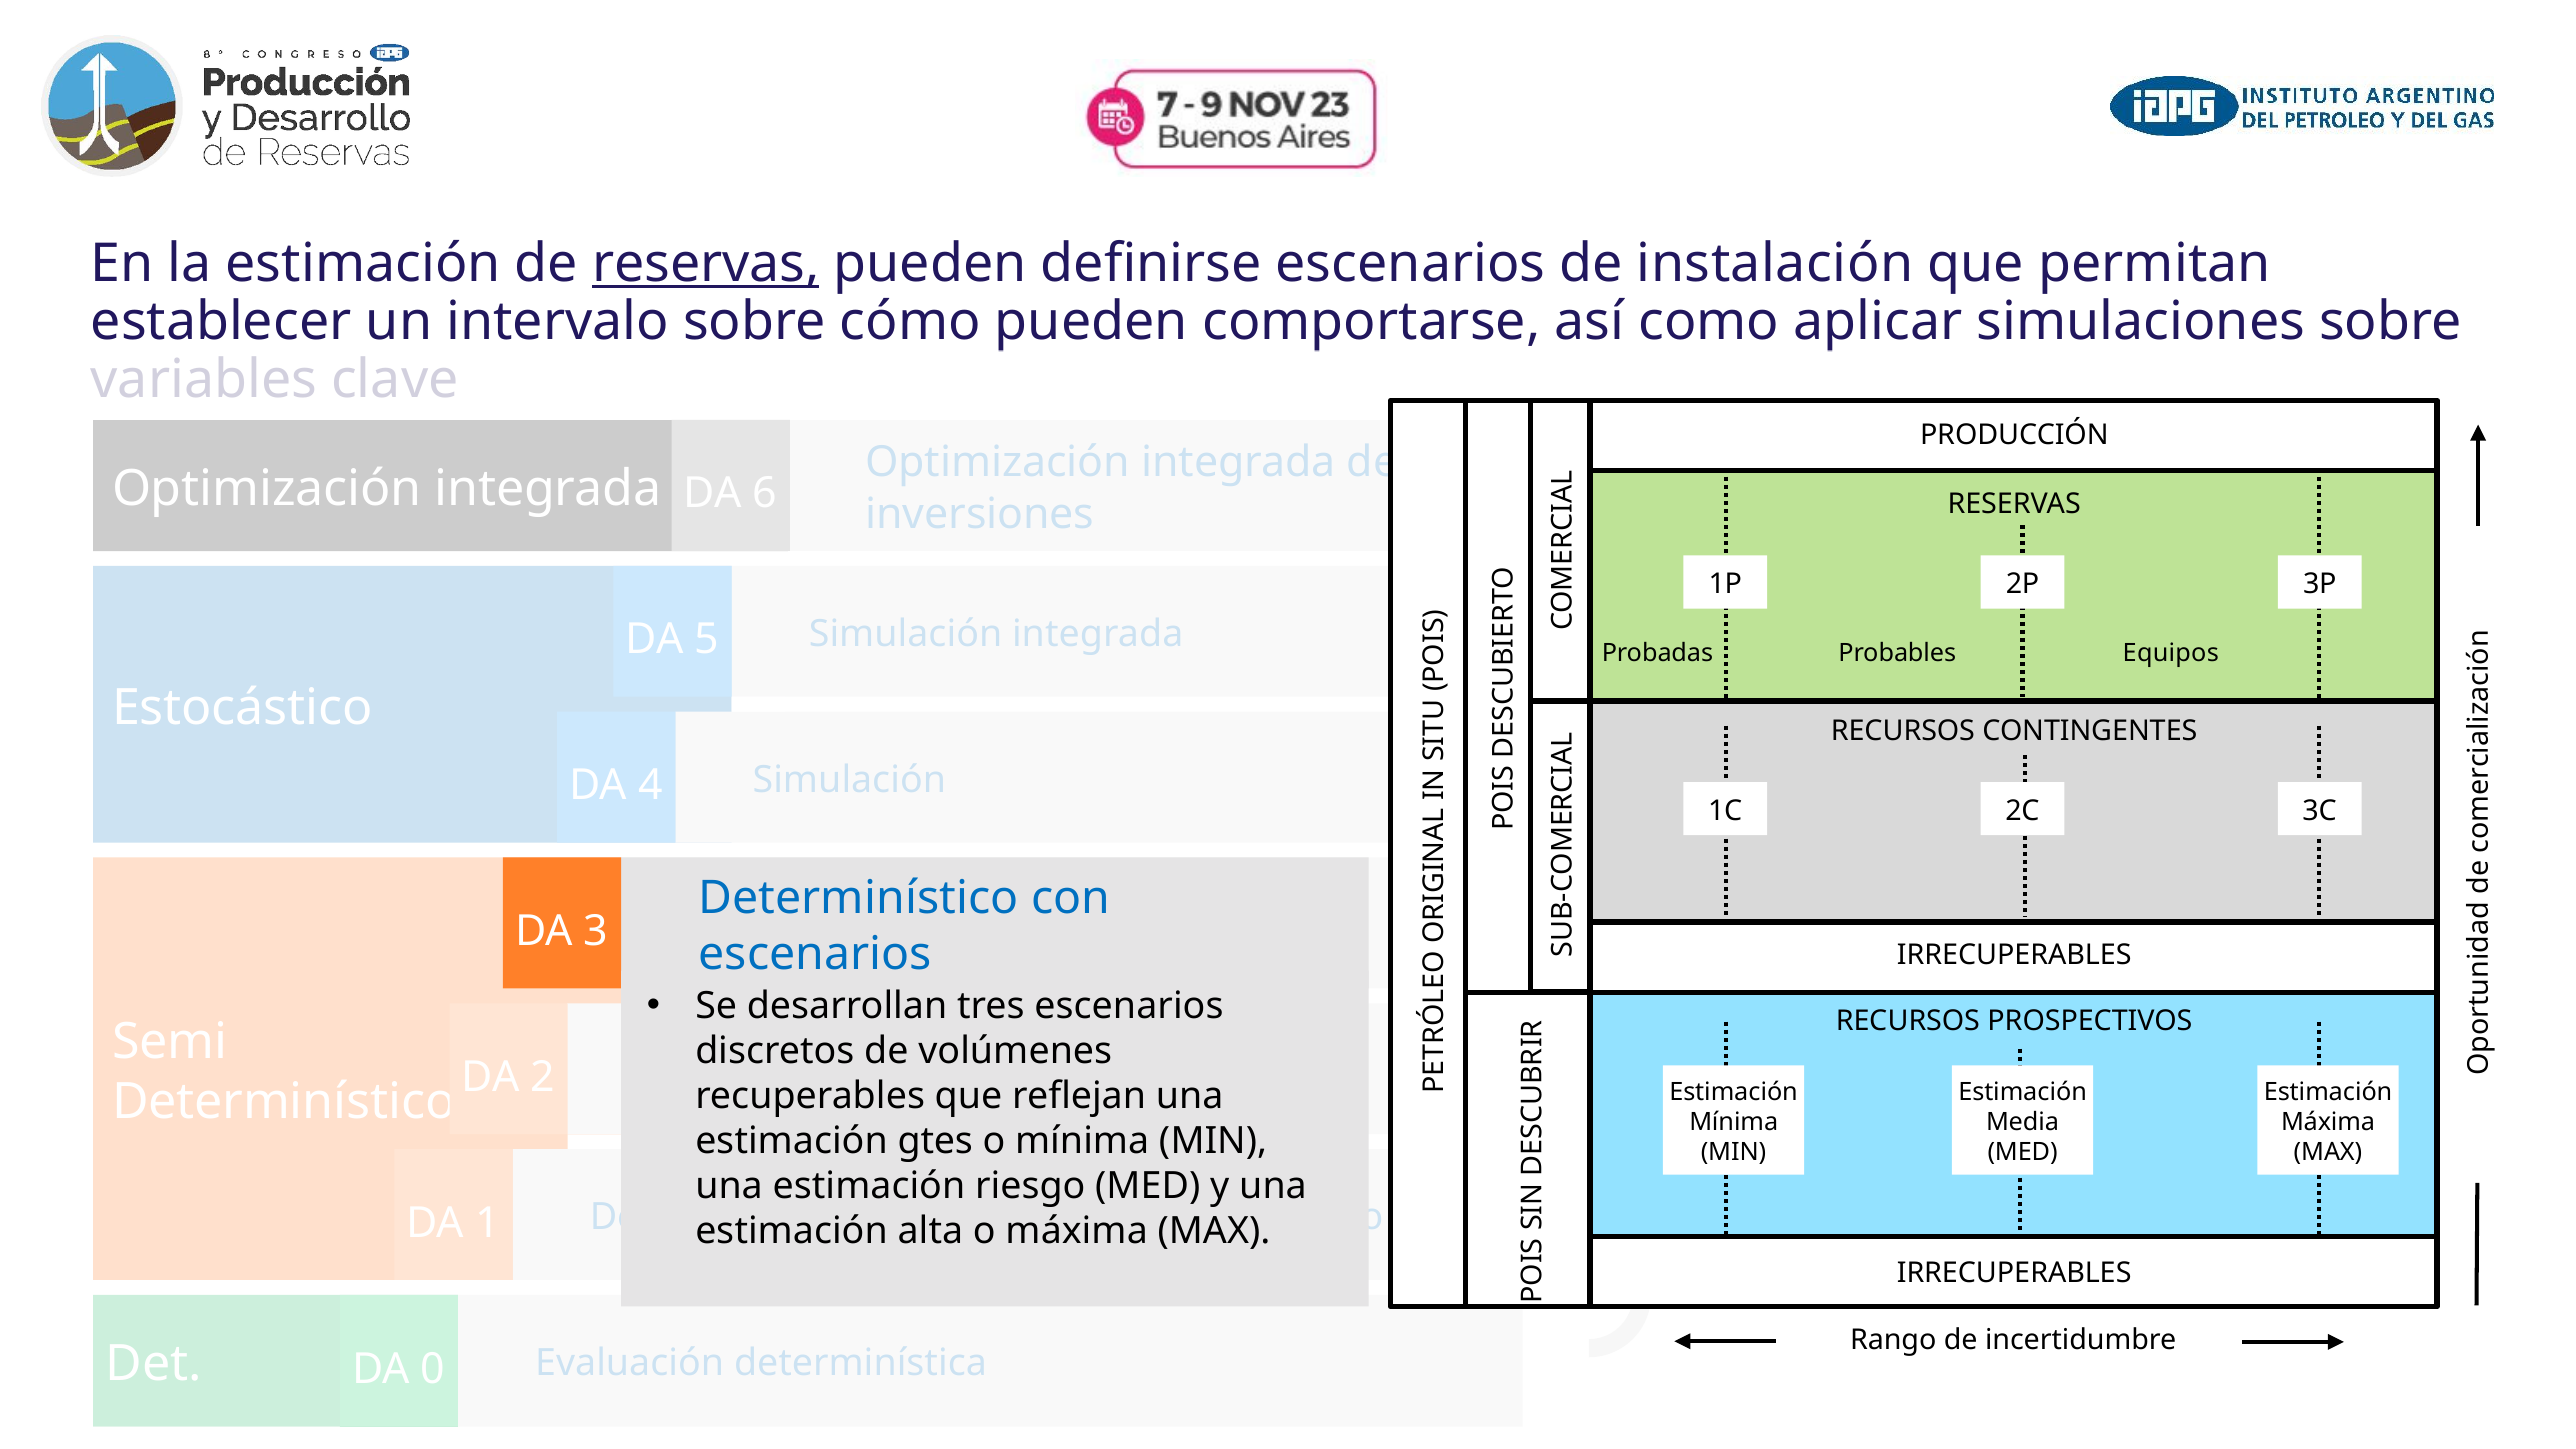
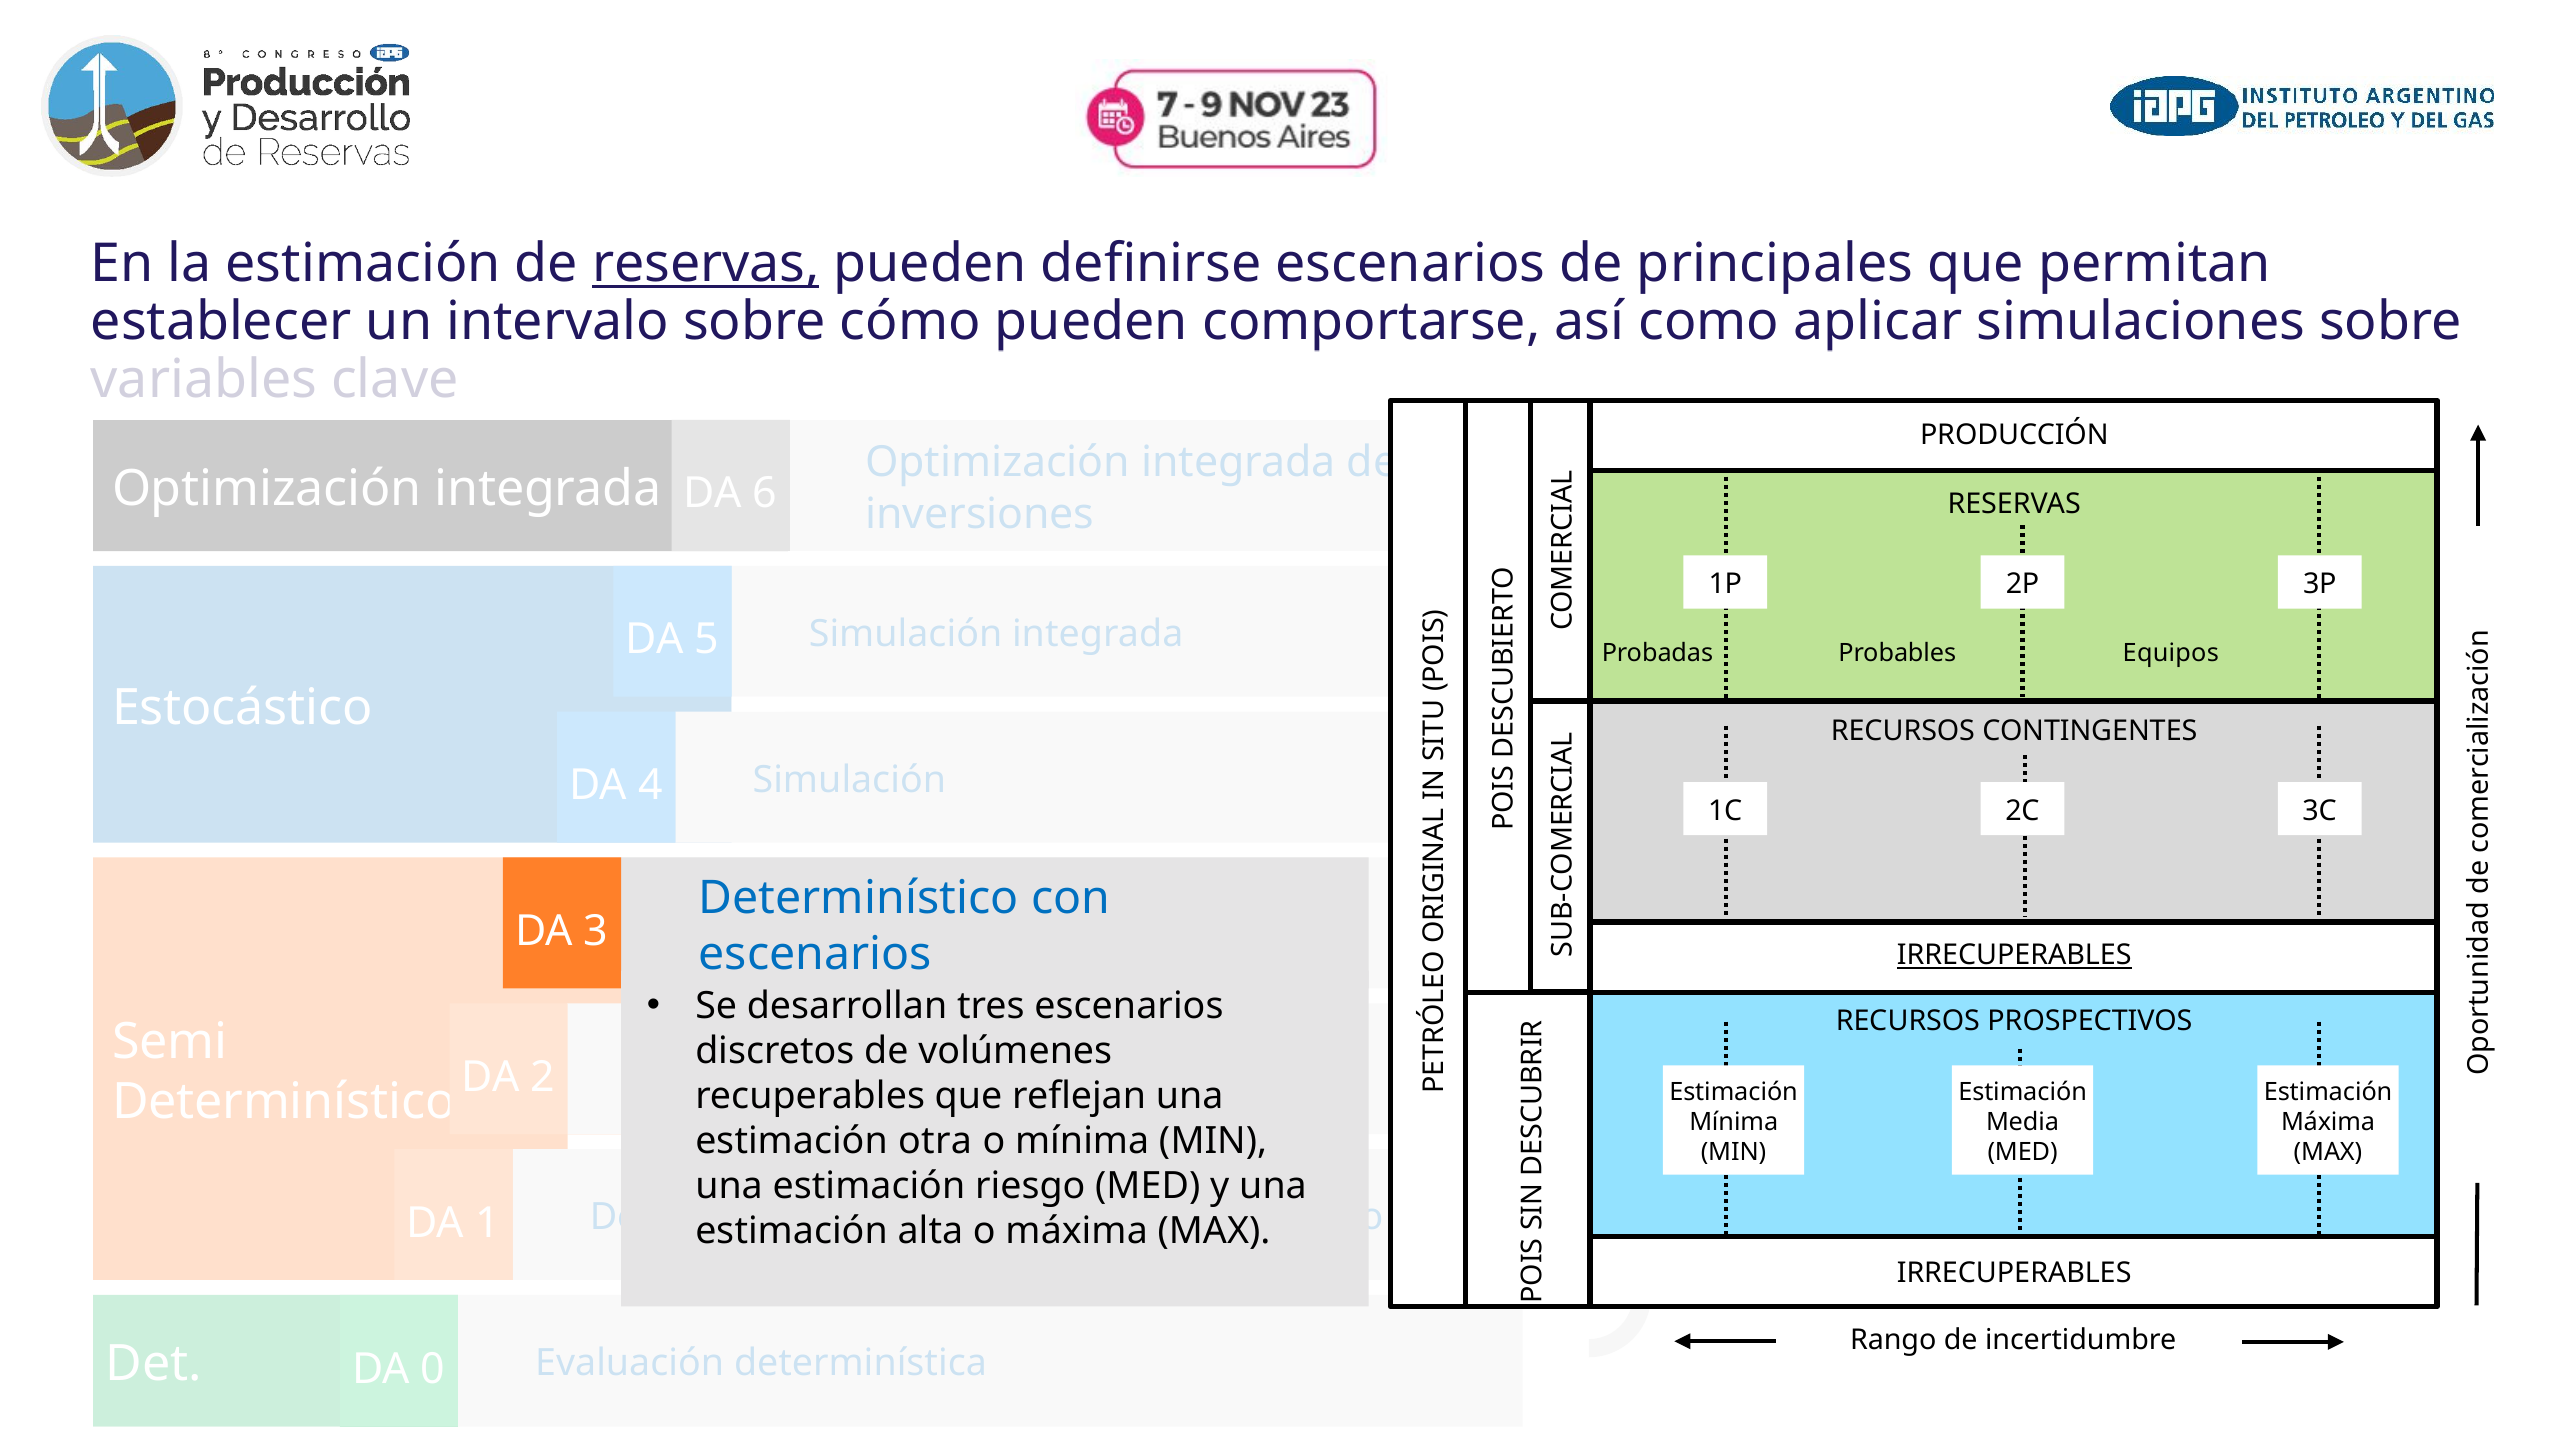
instalación: instalación -> principales
IRRECUPERABLES at (2014, 955) underline: none -> present
gtes: gtes -> otra
